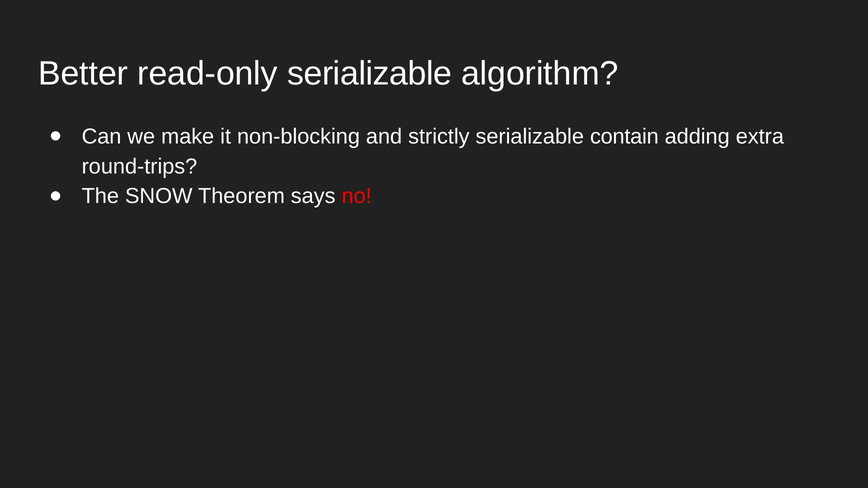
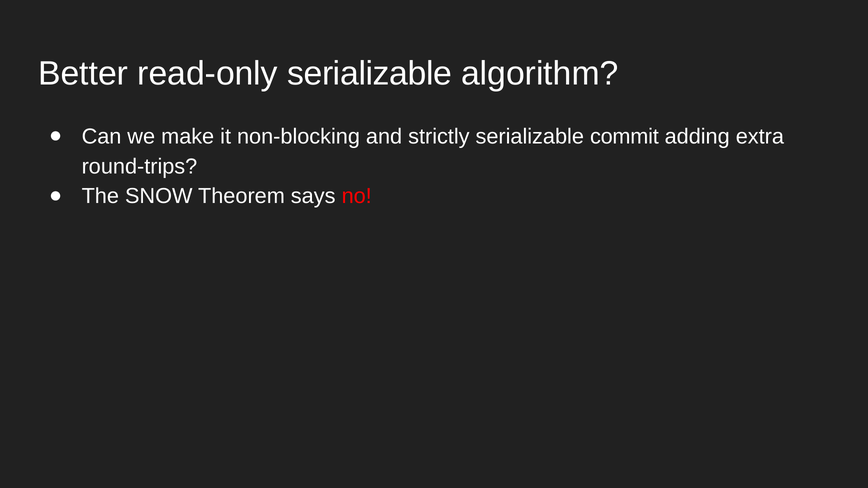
contain: contain -> commit
